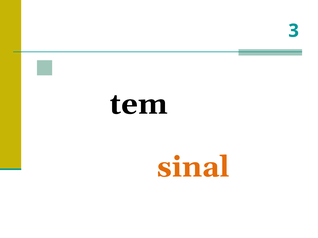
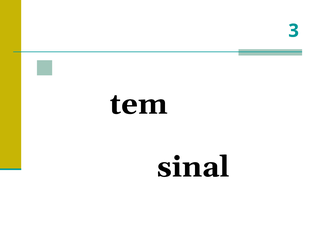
sinal colour: orange -> black
